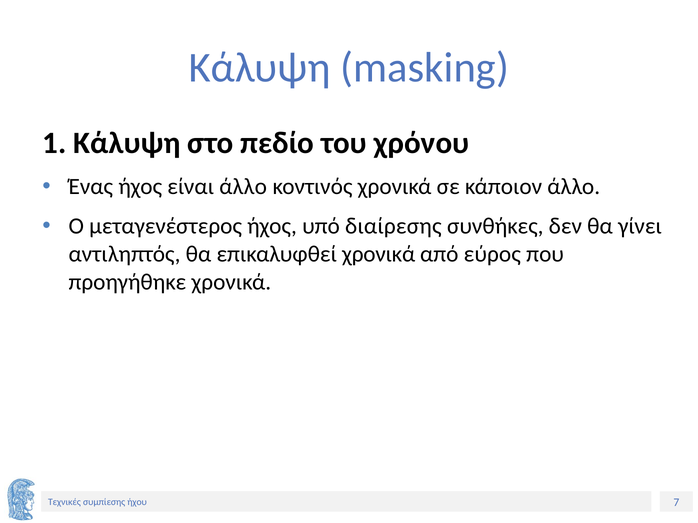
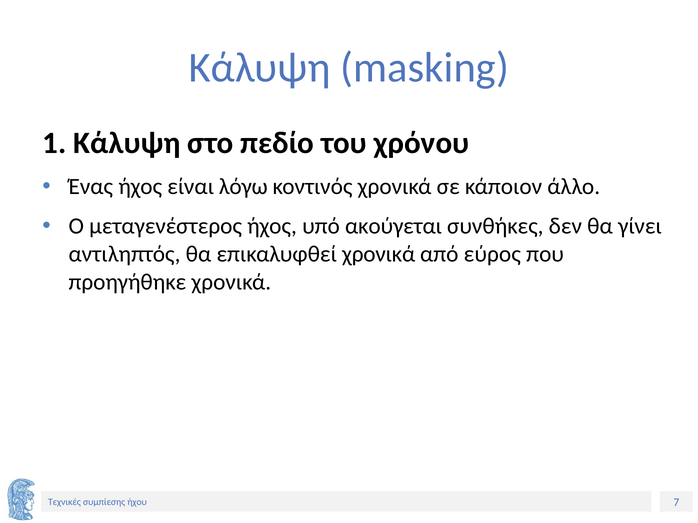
είναι άλλο: άλλο -> λόγω
διαίρεσης: διαίρεσης -> ακούγεται
